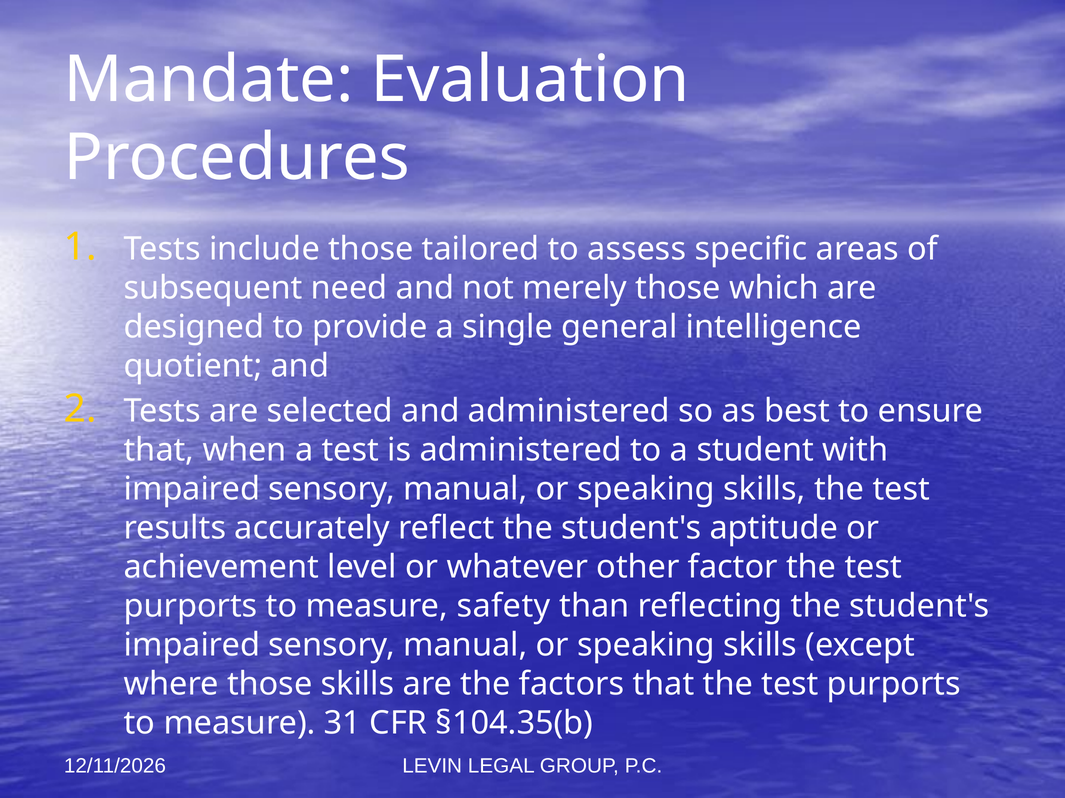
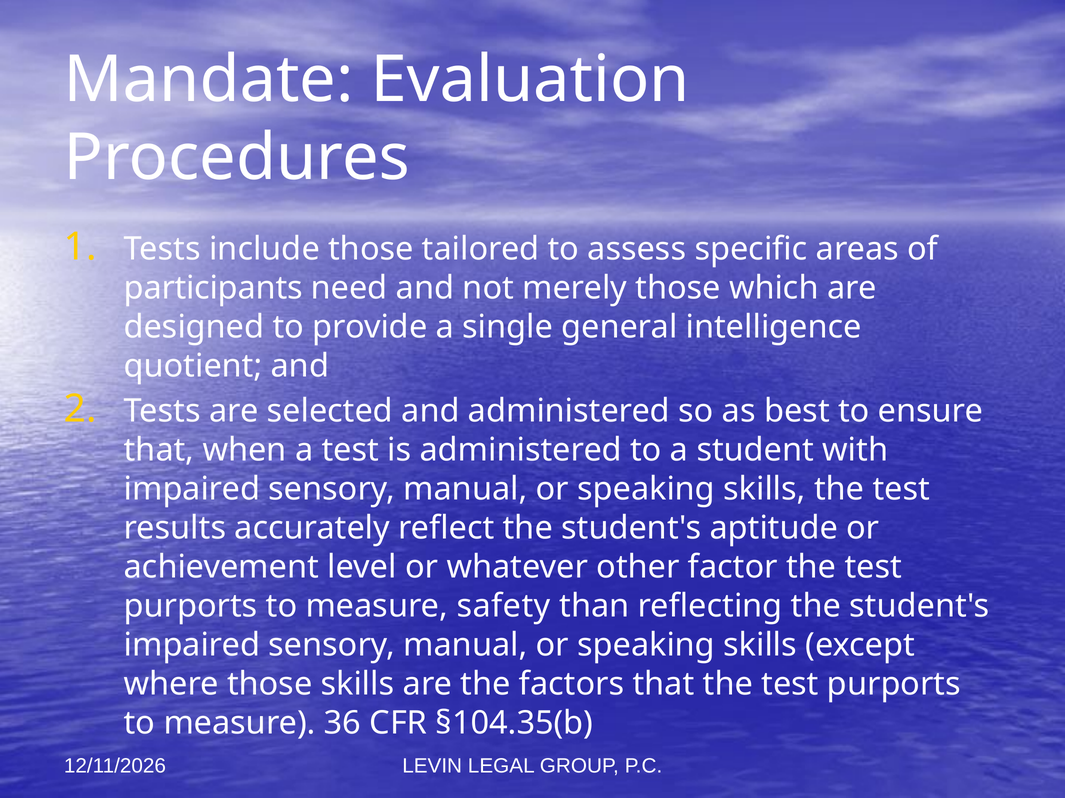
subsequent: subsequent -> participants
31: 31 -> 36
